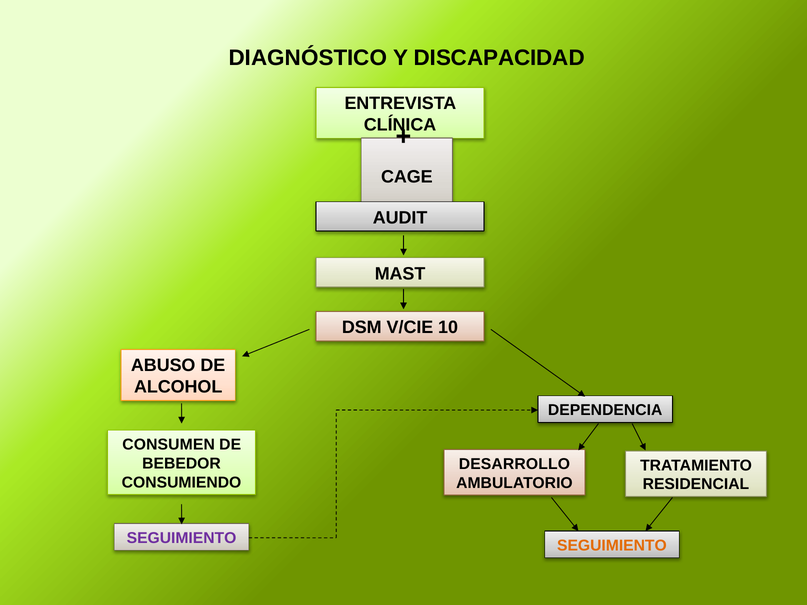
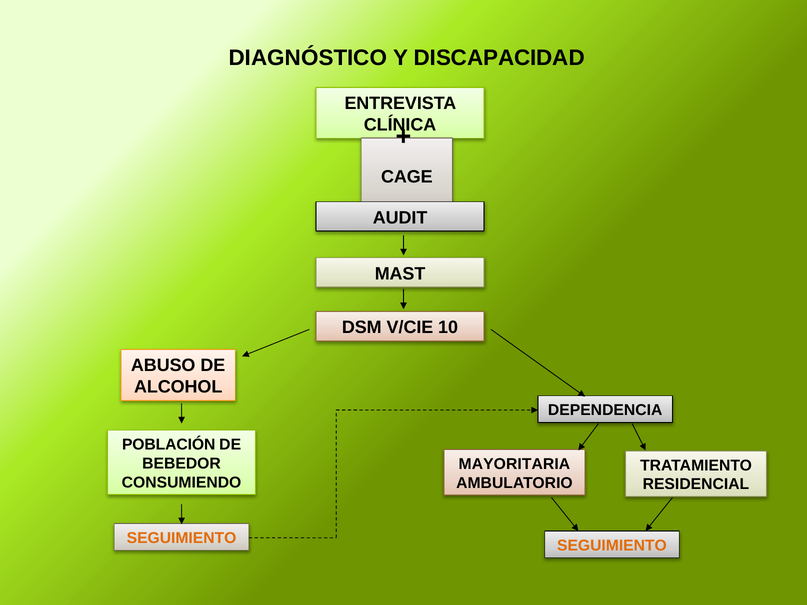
CONSUMEN: CONSUMEN -> POBLACIÓN
DESARROLLO: DESARROLLO -> MAYORITARIA
SEGUIMIENTO at (182, 538) colour: purple -> orange
